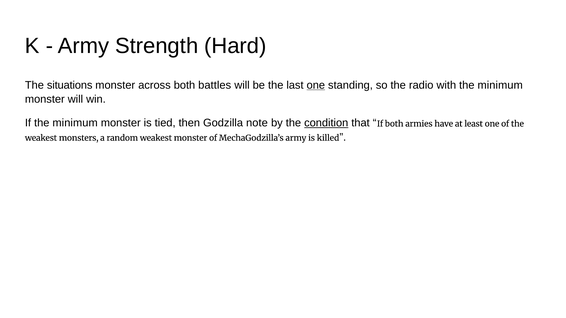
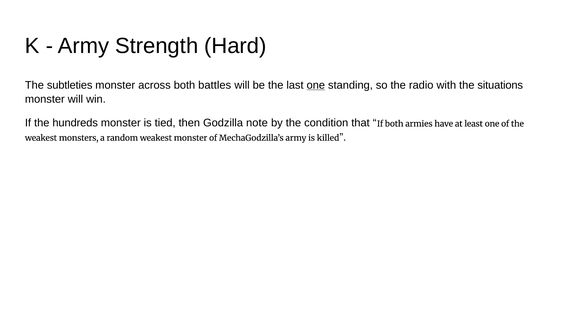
situations: situations -> subtleties
with the minimum: minimum -> situations
If the minimum: minimum -> hundreds
condition underline: present -> none
